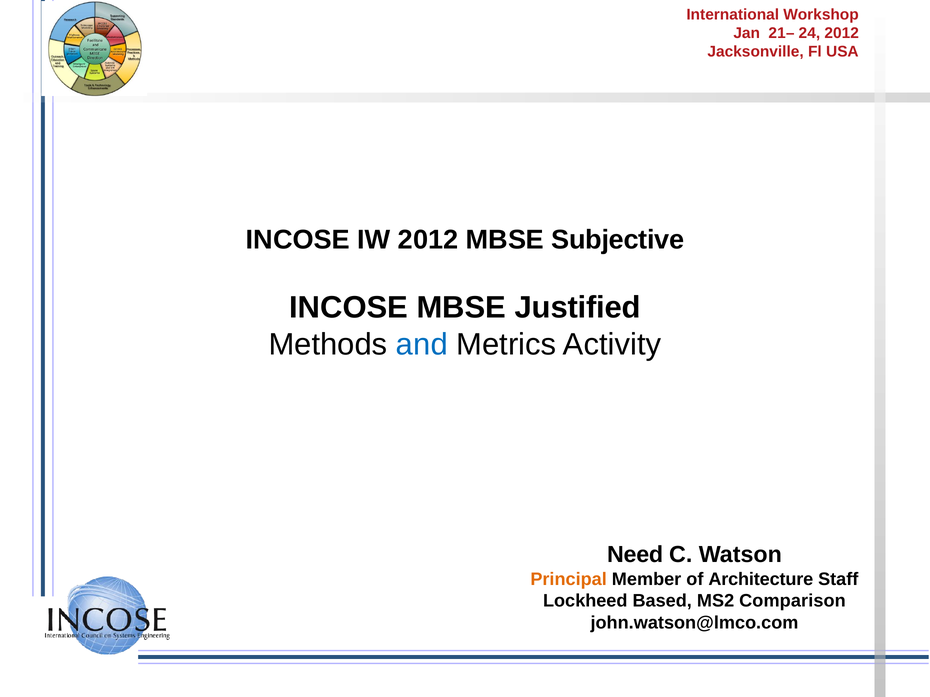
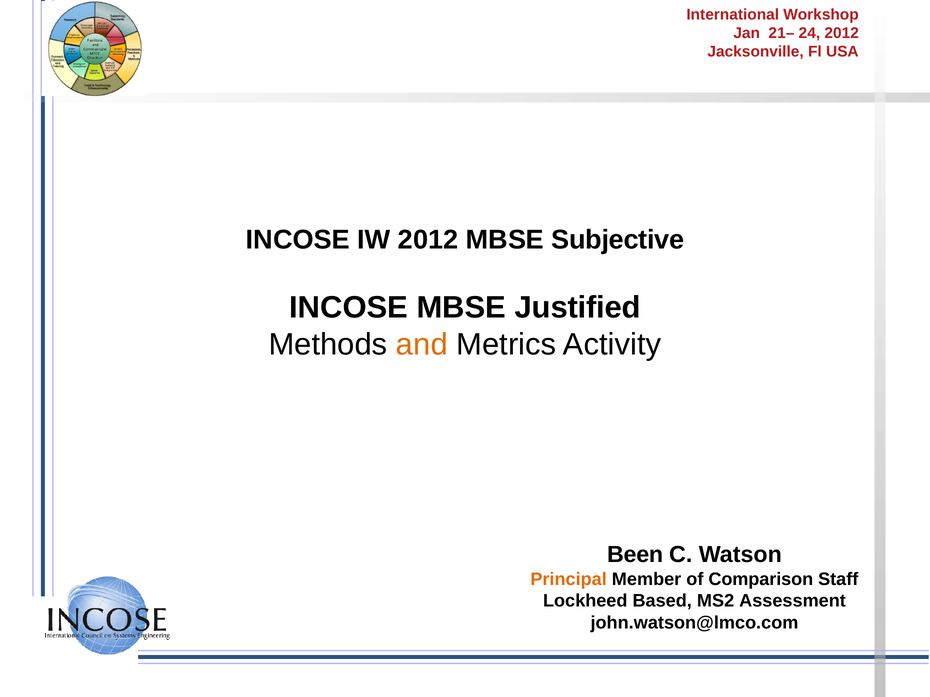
and colour: blue -> orange
Need: Need -> Been
Architecture: Architecture -> Comparison
Comparison: Comparison -> Assessment
